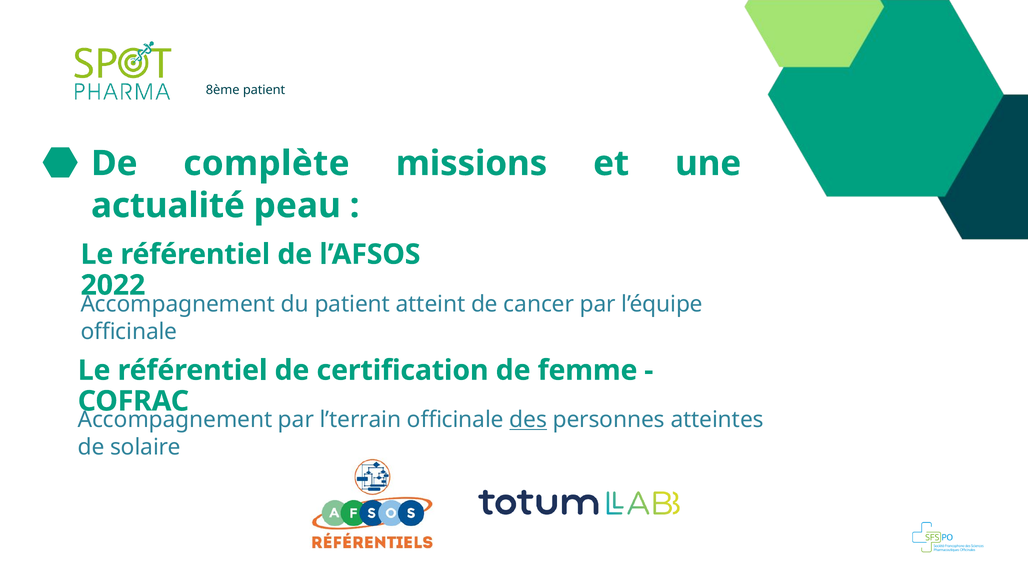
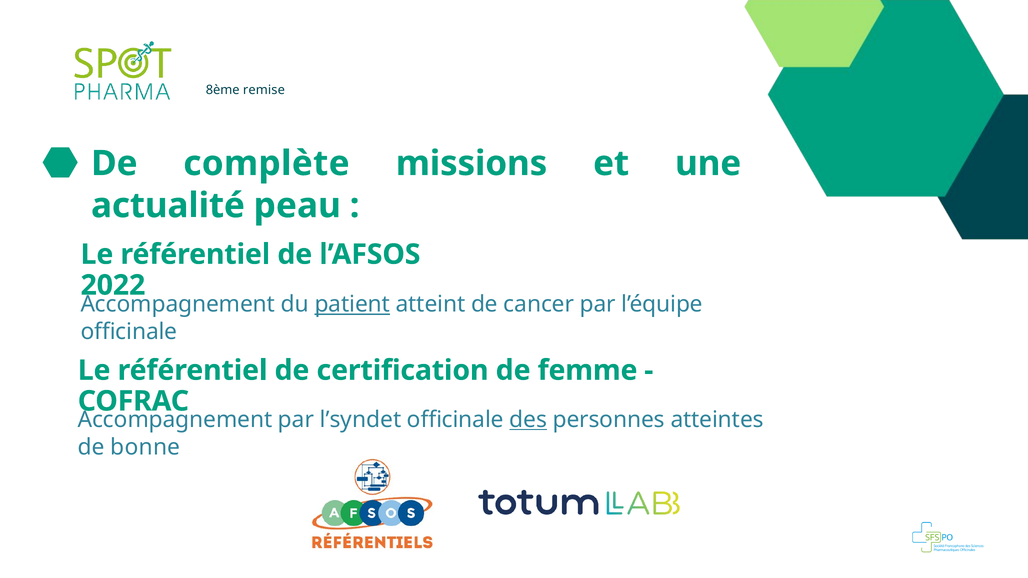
8ème patient: patient -> remise
patient at (352, 304) underline: none -> present
l’terrain: l’terrain -> l’syndet
solaire: solaire -> bonne
